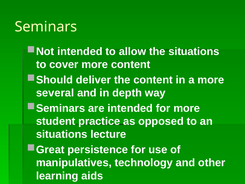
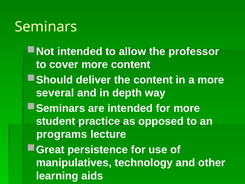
the situations: situations -> professor
situations at (62, 134): situations -> programs
